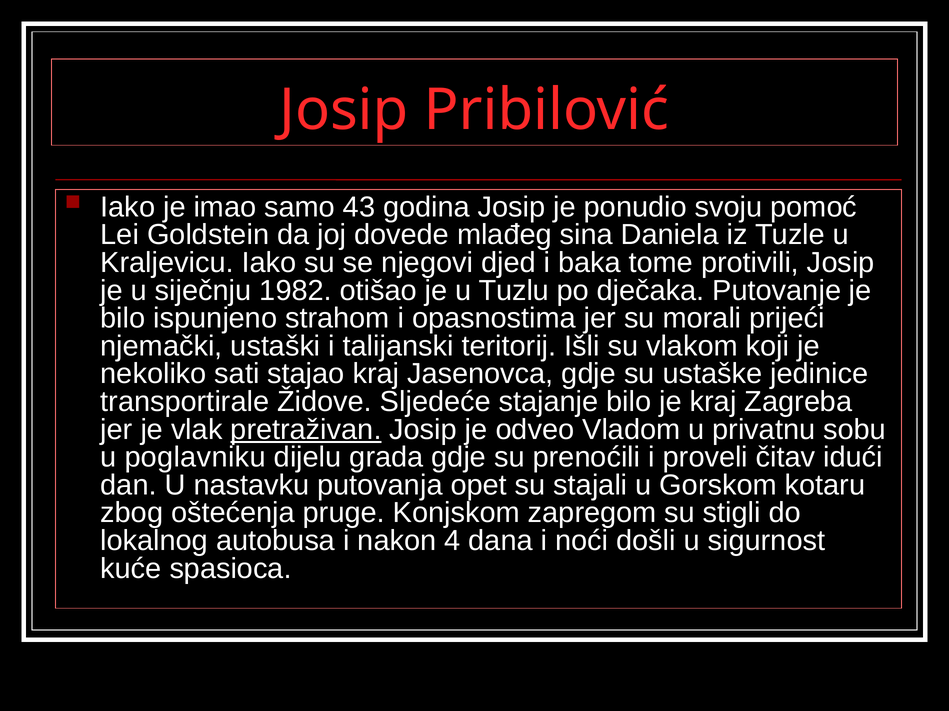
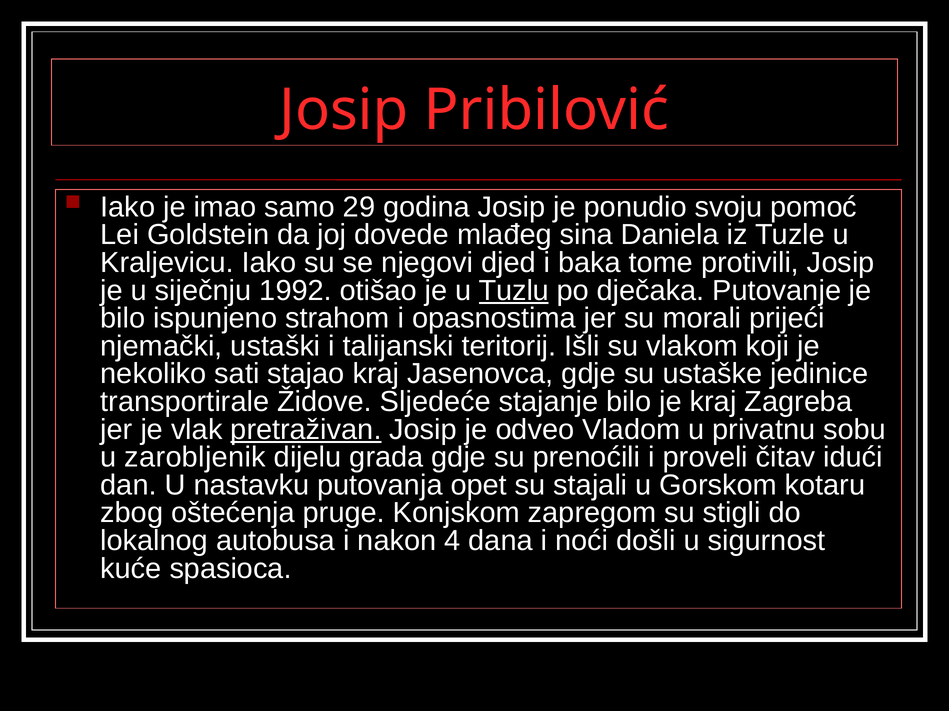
43: 43 -> 29
1982: 1982 -> 1992
Tuzlu underline: none -> present
poglavniku: poglavniku -> zarobljenik
